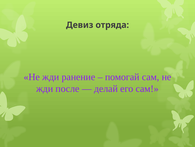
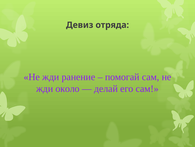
после: после -> около
